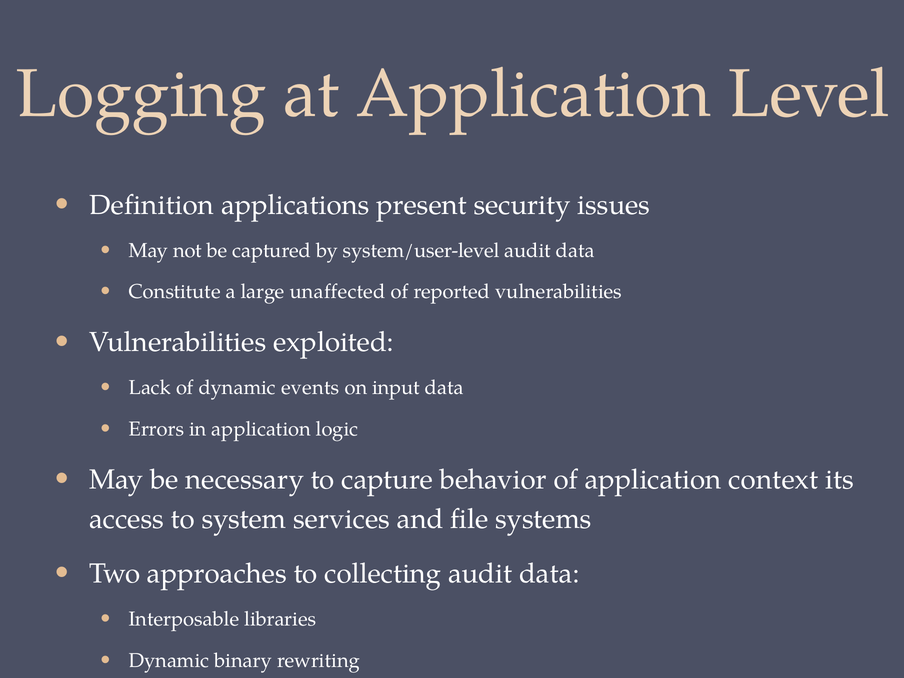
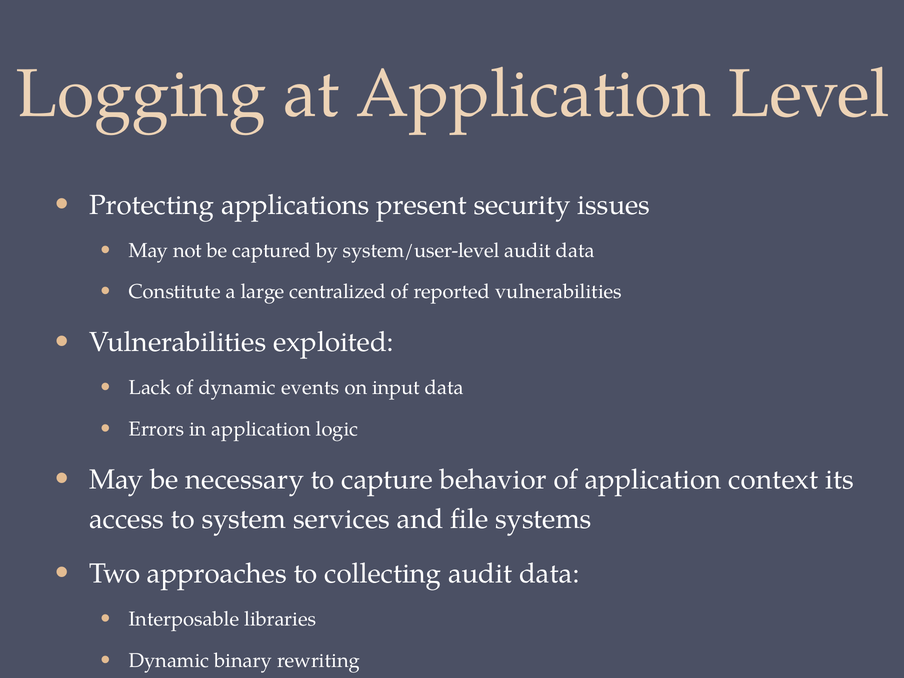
Definition: Definition -> Protecting
unaffected: unaffected -> centralized
